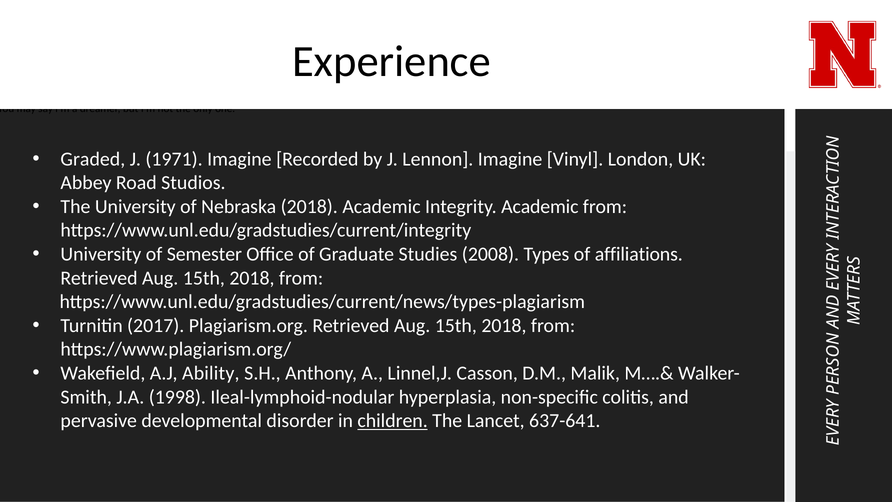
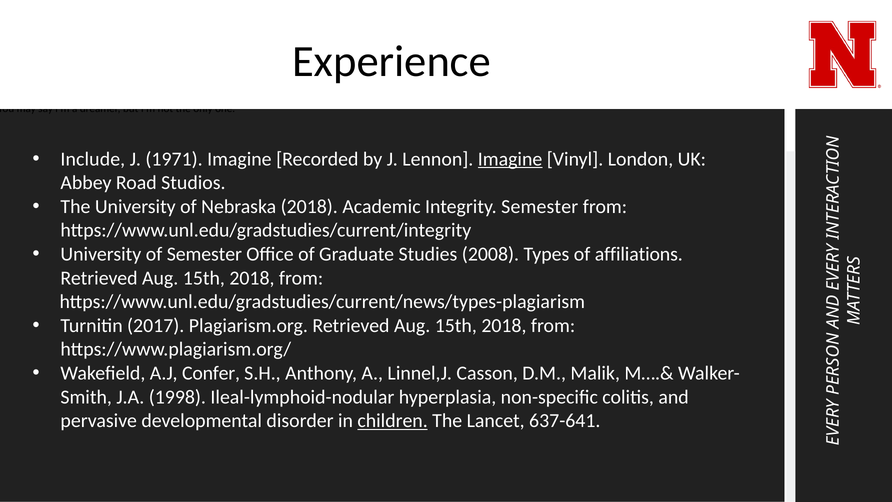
Graded: Graded -> Include
Imagine at (510, 159) underline: none -> present
Integrity Academic: Academic -> Semester
Ability: Ability -> Confer
